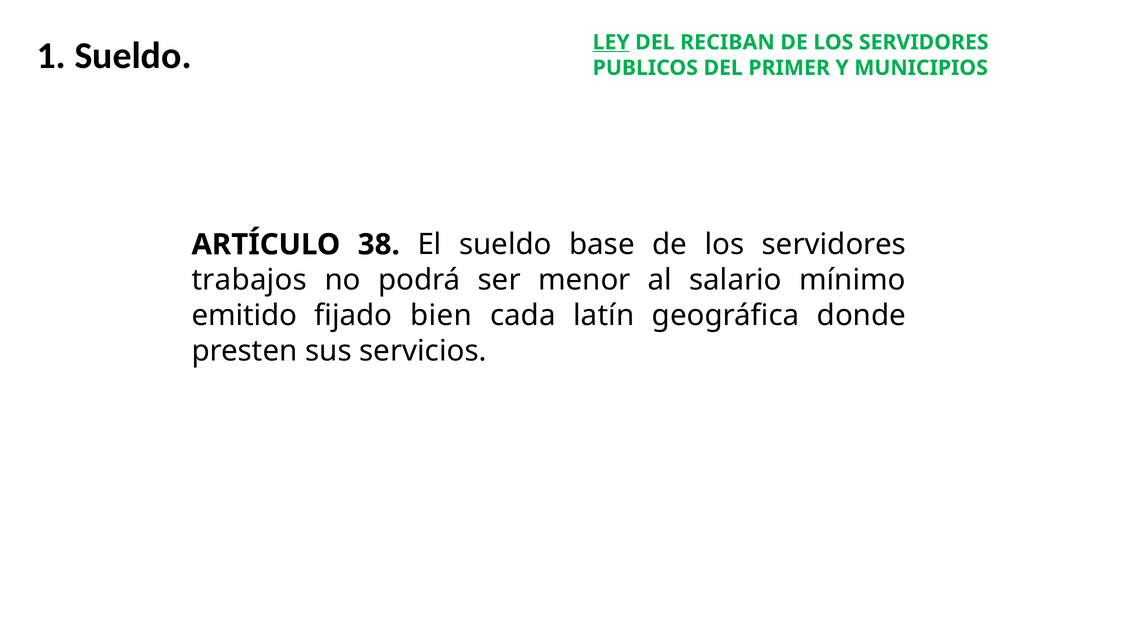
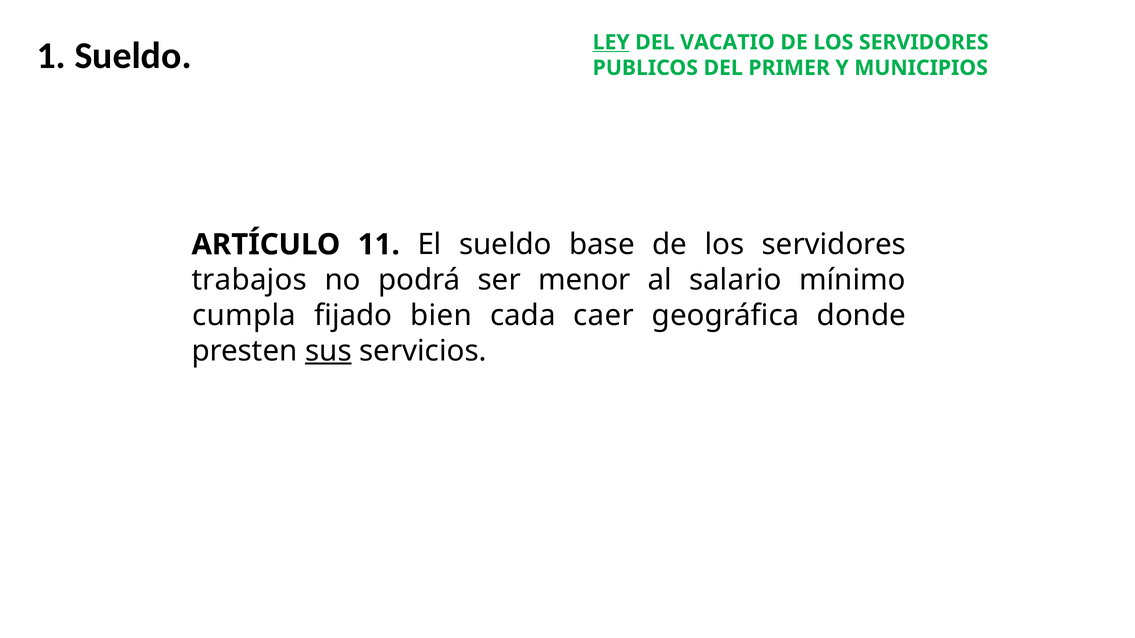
RECIBAN: RECIBAN -> VACATIO
38: 38 -> 11
emitido: emitido -> cumpla
latín: latín -> caer
sus underline: none -> present
